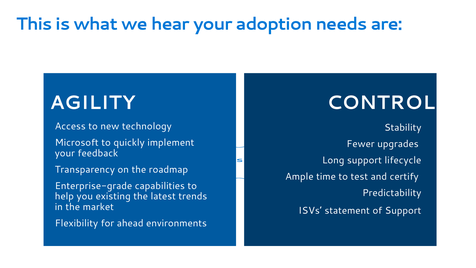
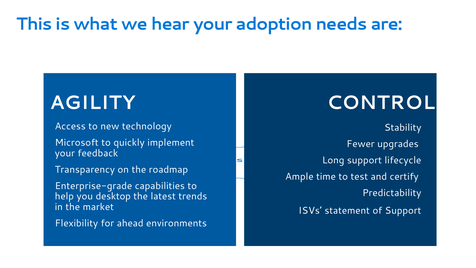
existing: existing -> desktop
